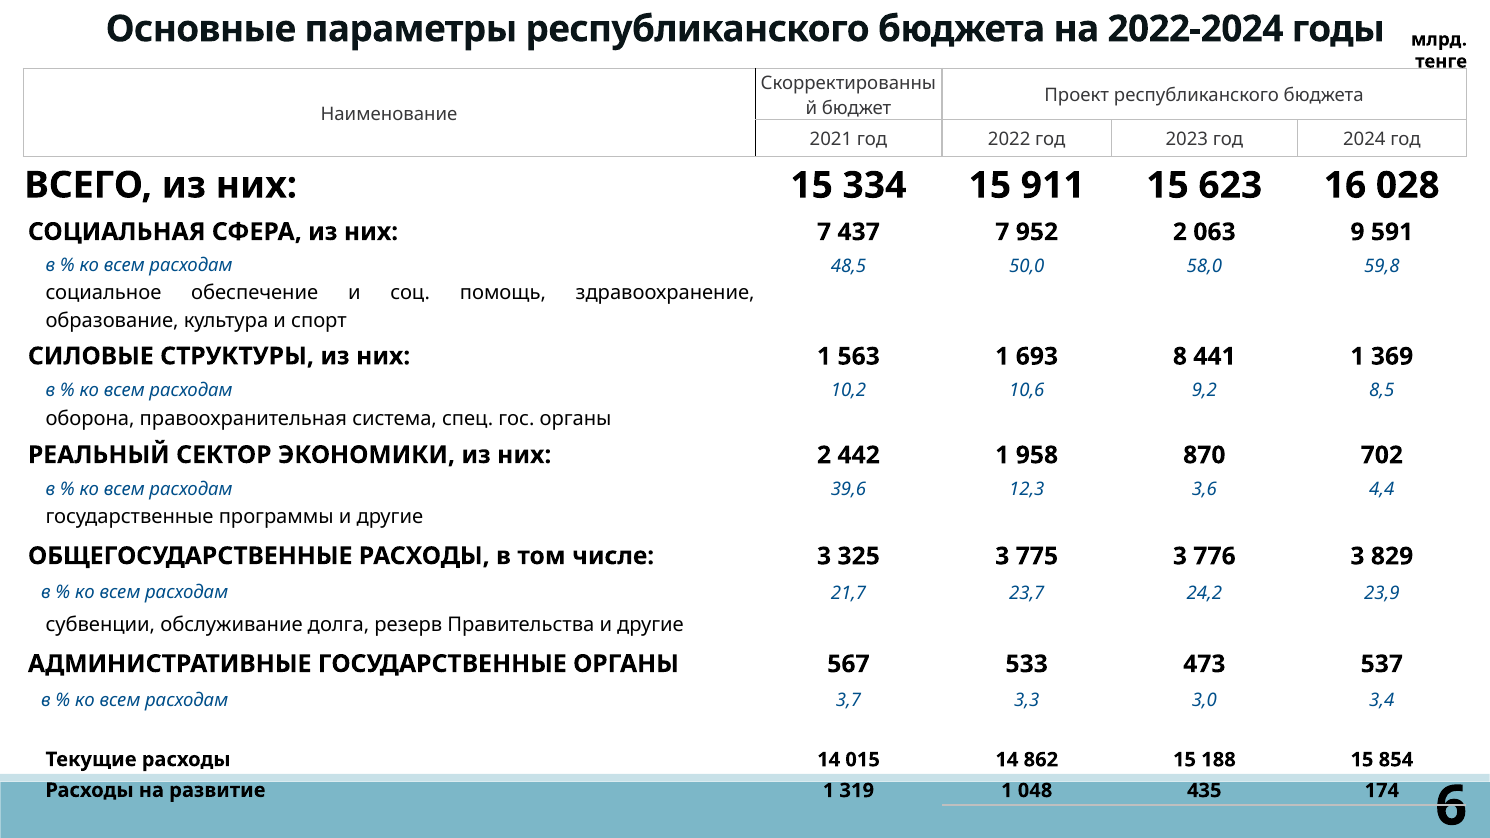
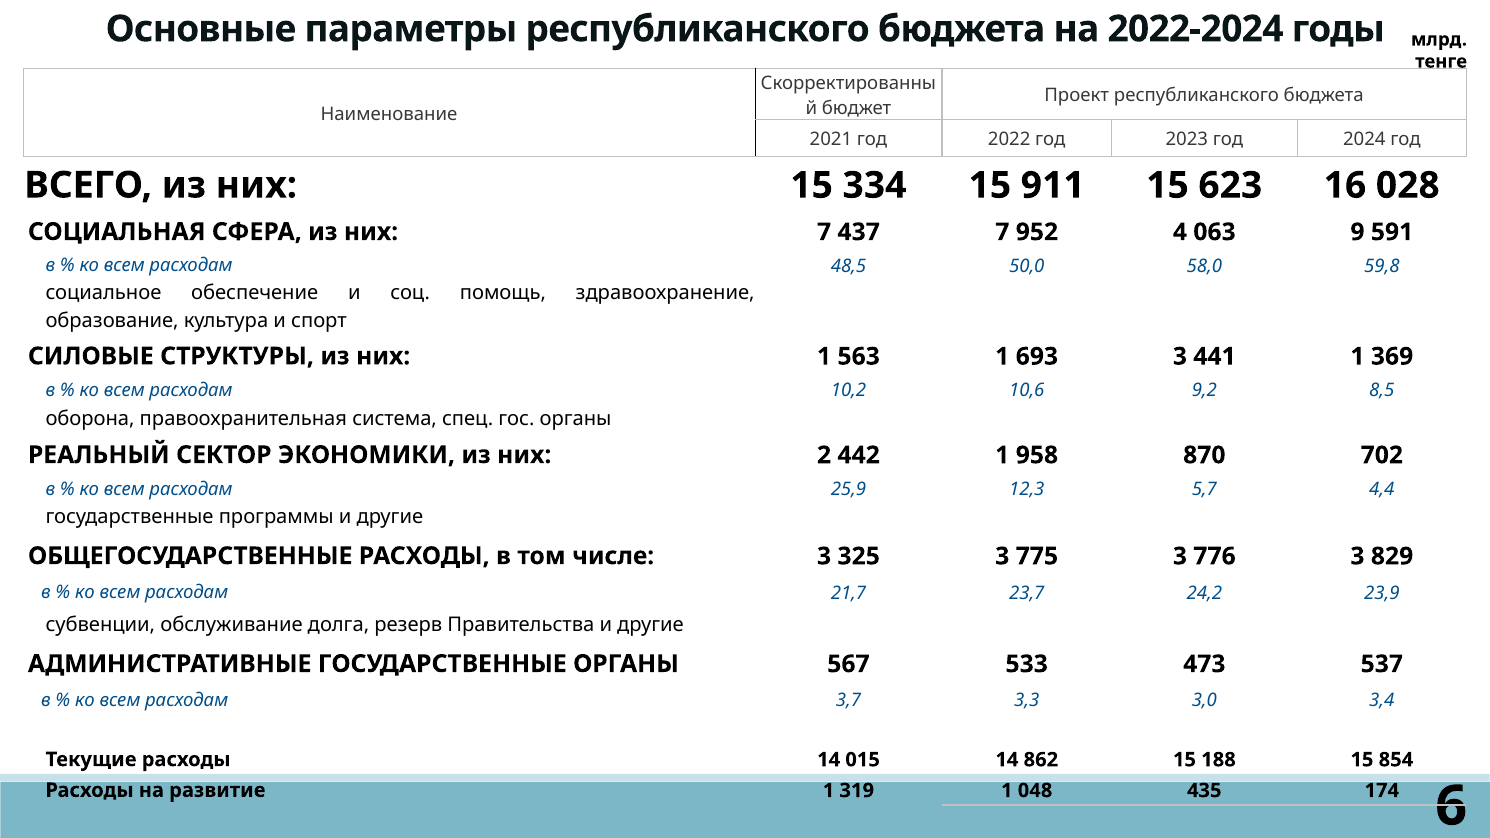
952 2: 2 -> 4
693 8: 8 -> 3
39,6: 39,6 -> 25,9
3,6: 3,6 -> 5,7
